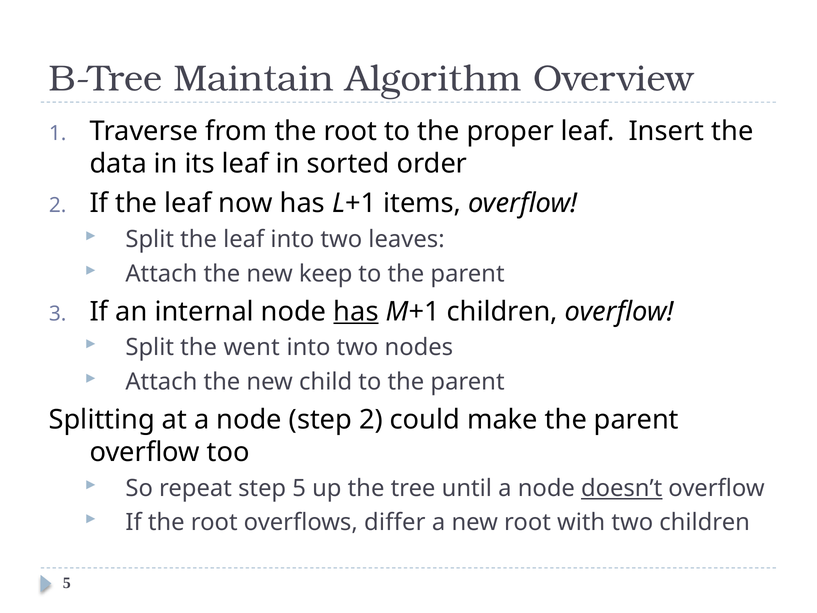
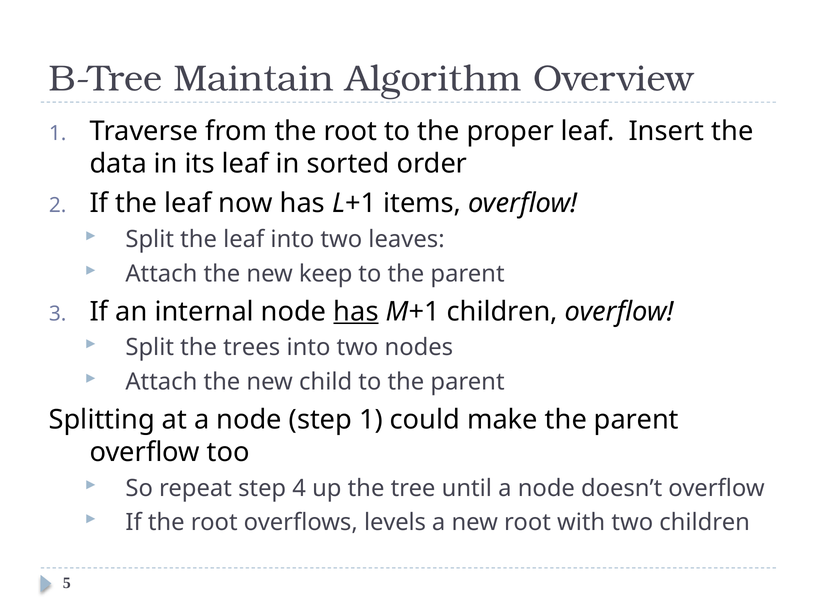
went: went -> trees
step 2: 2 -> 1
step 5: 5 -> 4
doesn’t underline: present -> none
differ: differ -> levels
